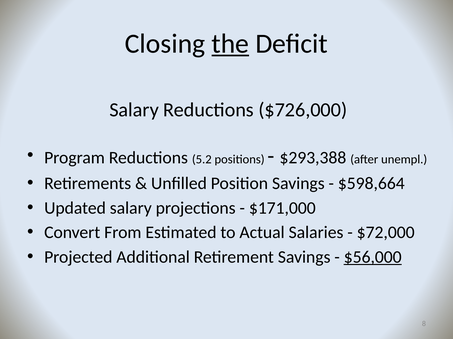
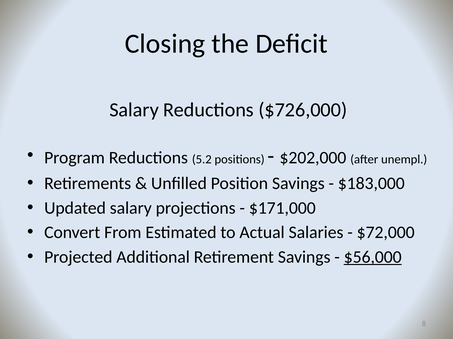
the underline: present -> none
$293,388: $293,388 -> $202,000
$598,664: $598,664 -> $183,000
